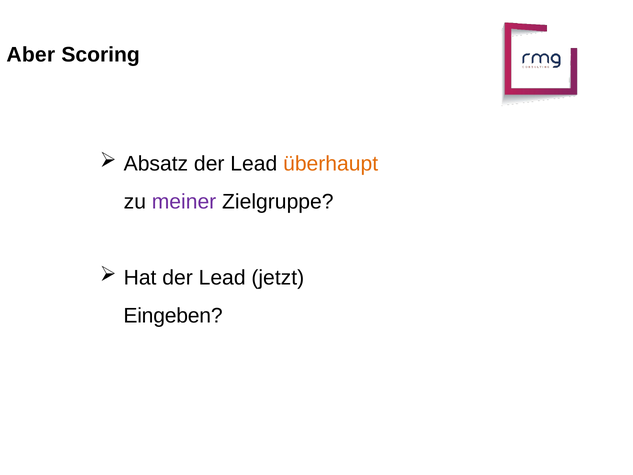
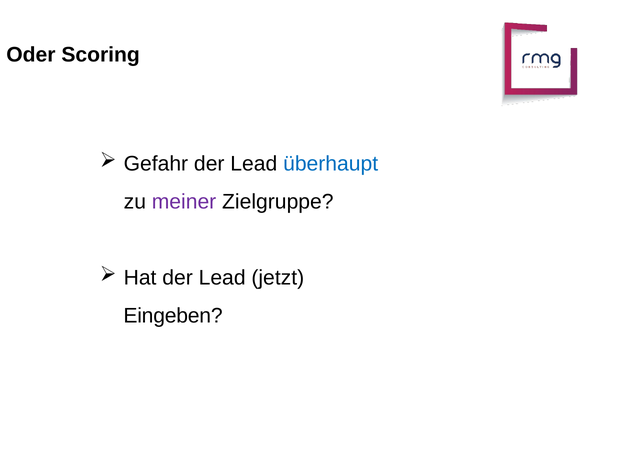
Aber: Aber -> Oder
Absatz: Absatz -> Gefahr
überhaupt colour: orange -> blue
